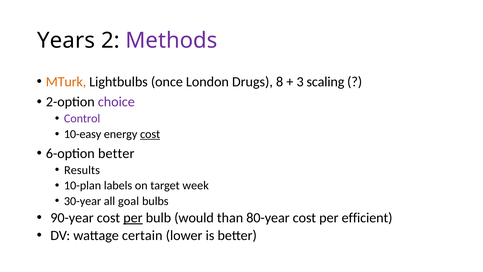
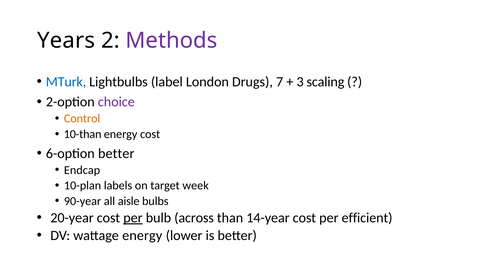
MTurk colour: orange -> blue
once: once -> label
8: 8 -> 7
Control colour: purple -> orange
10-easy: 10-easy -> 10-than
cost at (150, 134) underline: present -> none
Results: Results -> Endcap
30-year: 30-year -> 90-year
goal: goal -> aisle
90-year: 90-year -> 20-year
would: would -> across
80-year: 80-year -> 14-year
wattage certain: certain -> energy
